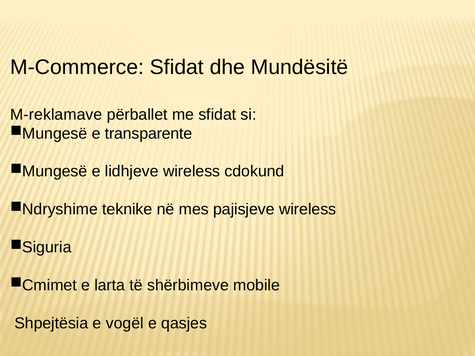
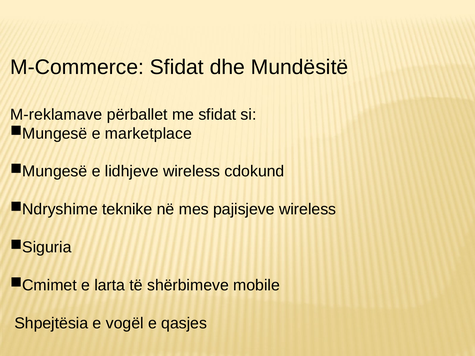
transparente: transparente -> marketplace
